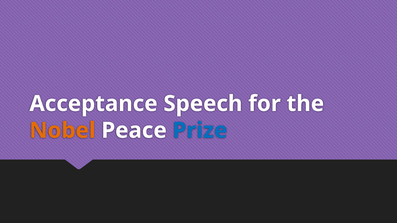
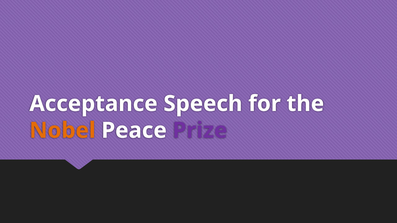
Prize colour: blue -> purple
